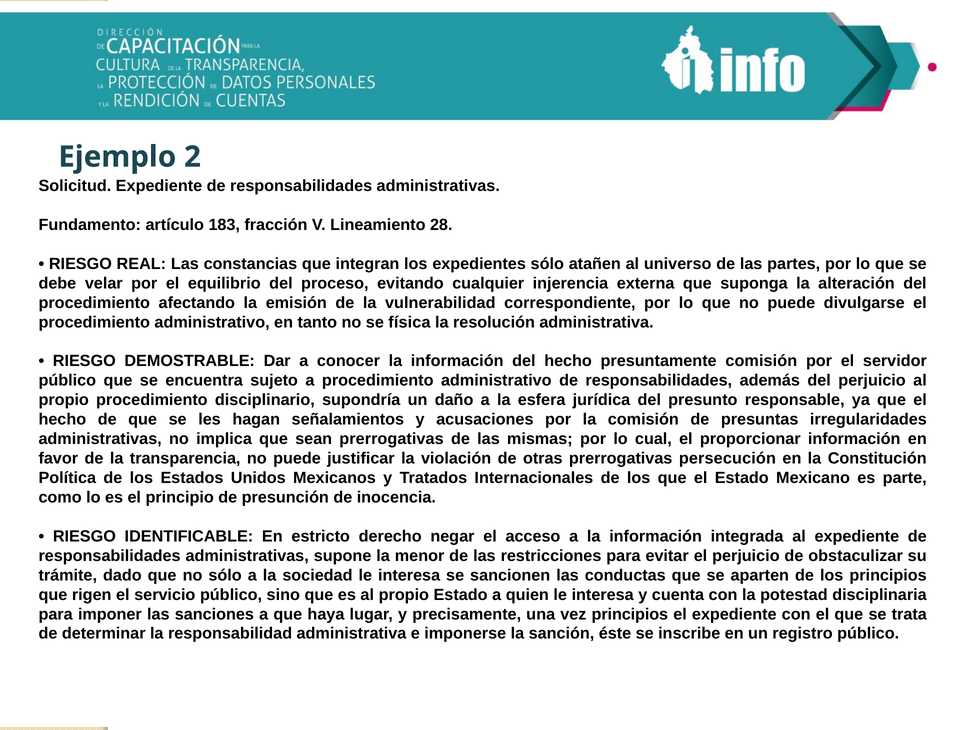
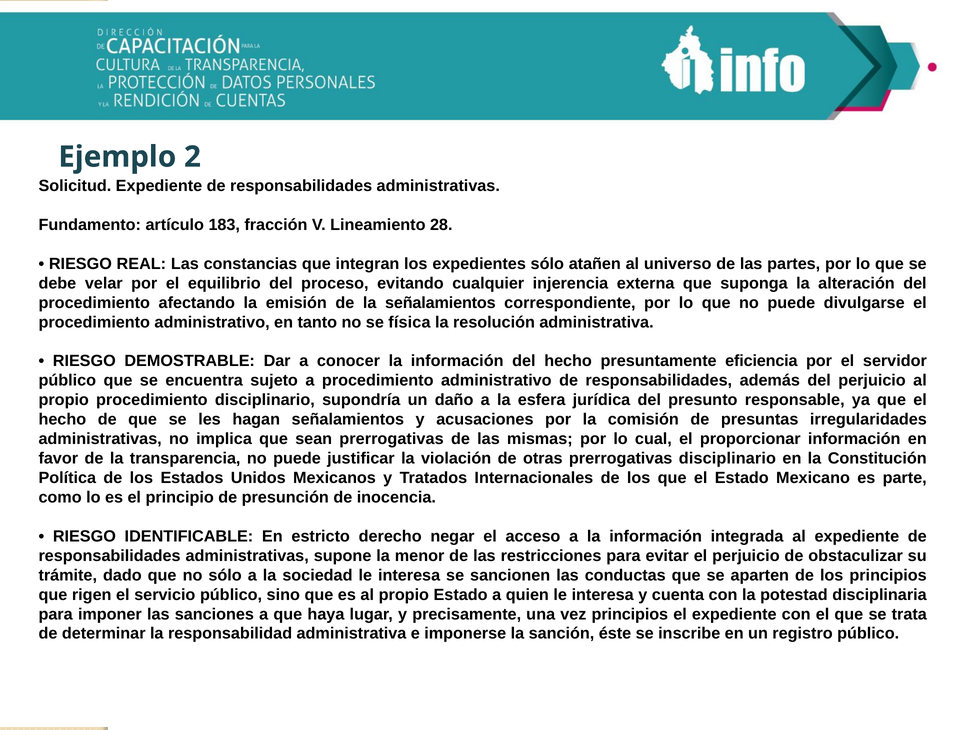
la vulnerabilidad: vulnerabilidad -> señalamientos
presuntamente comisión: comisión -> eficiencia
prerrogativas persecución: persecución -> disciplinario
